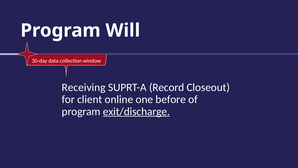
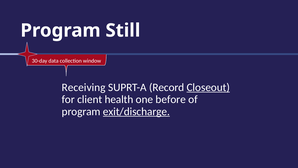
Will: Will -> Still
Closeout underline: none -> present
online: online -> health
